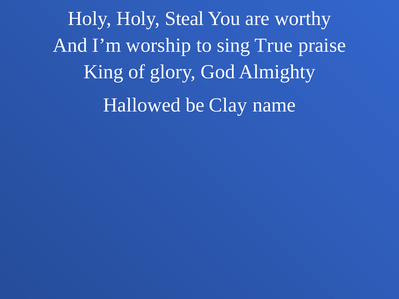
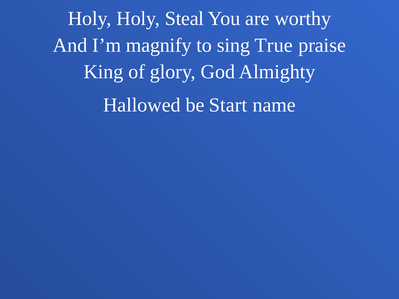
worship: worship -> magnify
Clay: Clay -> Start
